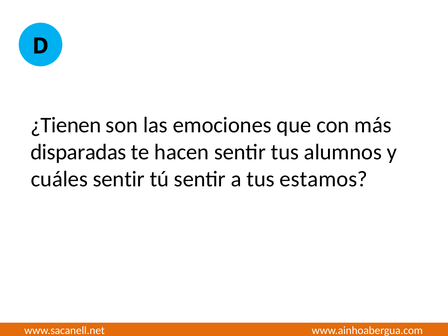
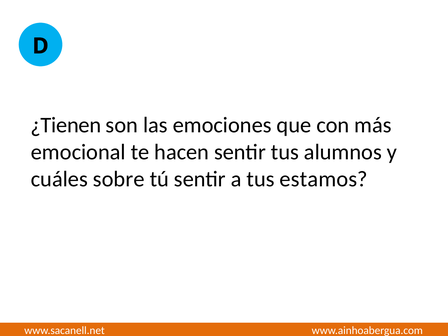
disparadas: disparadas -> emocional
cuáles sentir: sentir -> sobre
